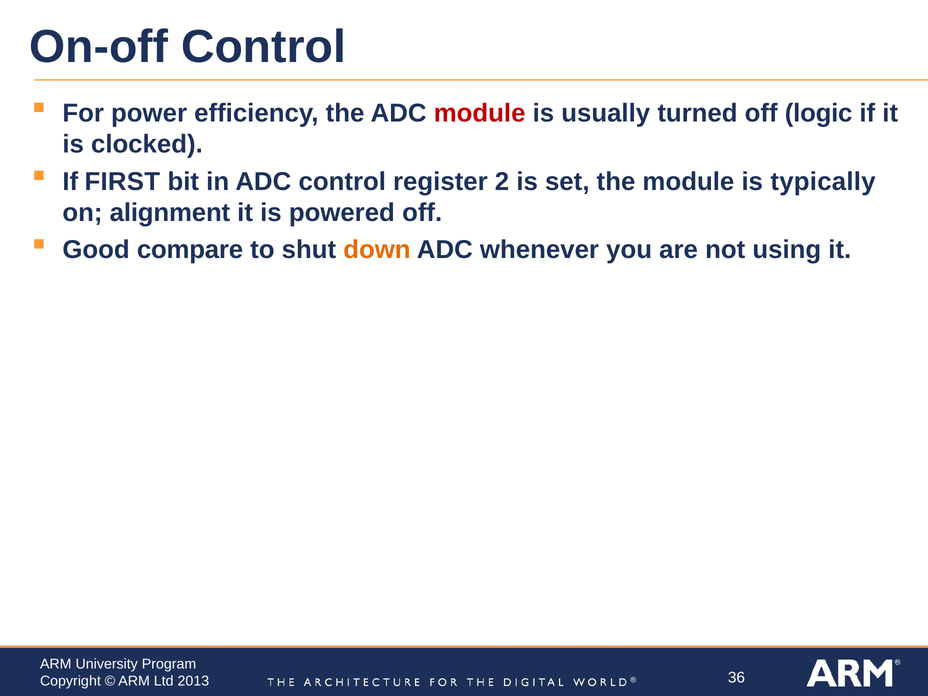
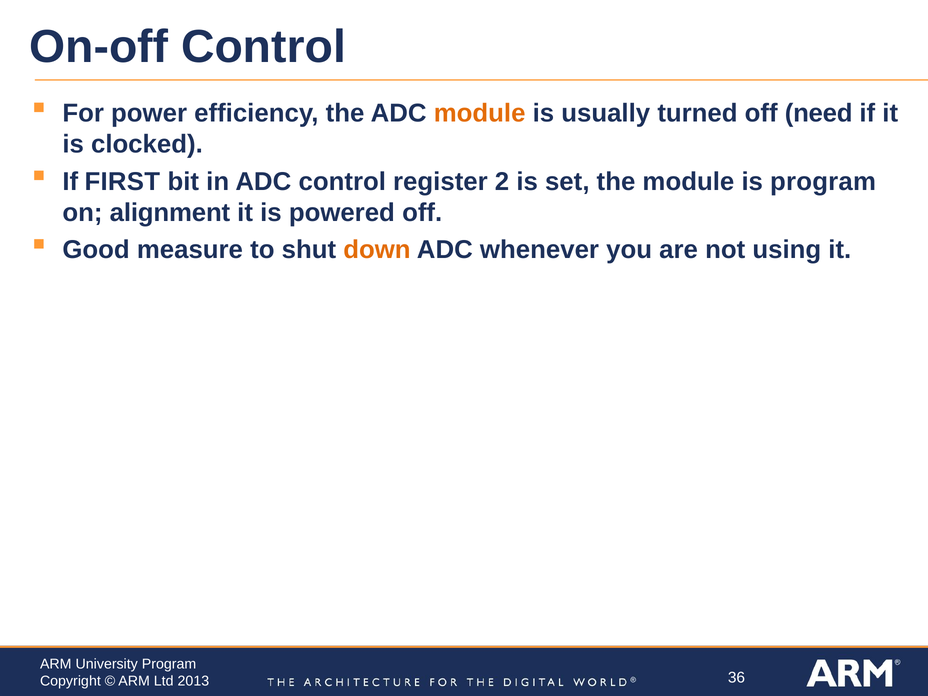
module at (480, 113) colour: red -> orange
logic: logic -> need
is typically: typically -> program
compare: compare -> measure
